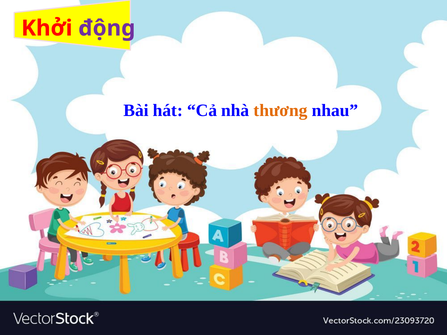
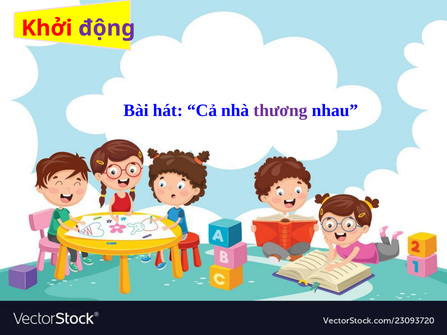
thương colour: orange -> purple
